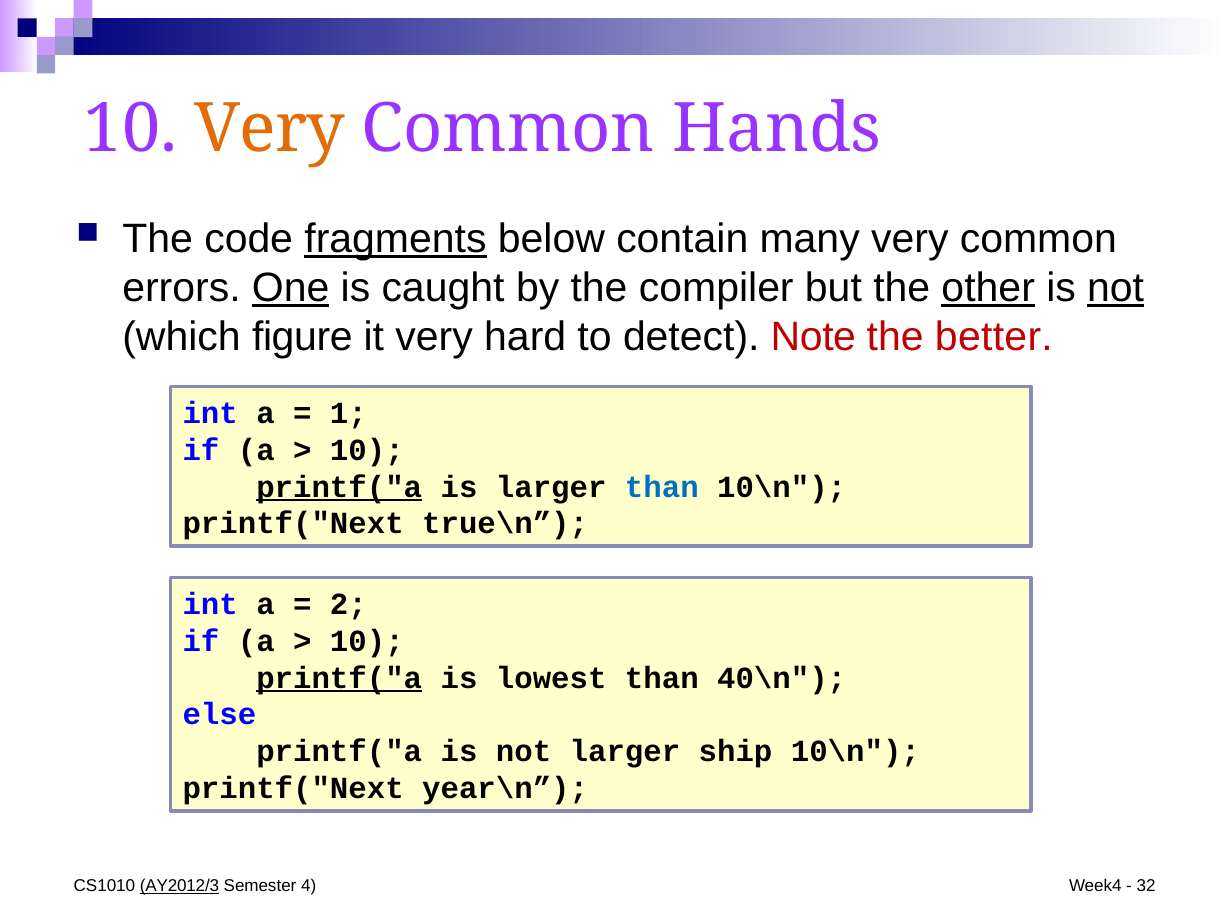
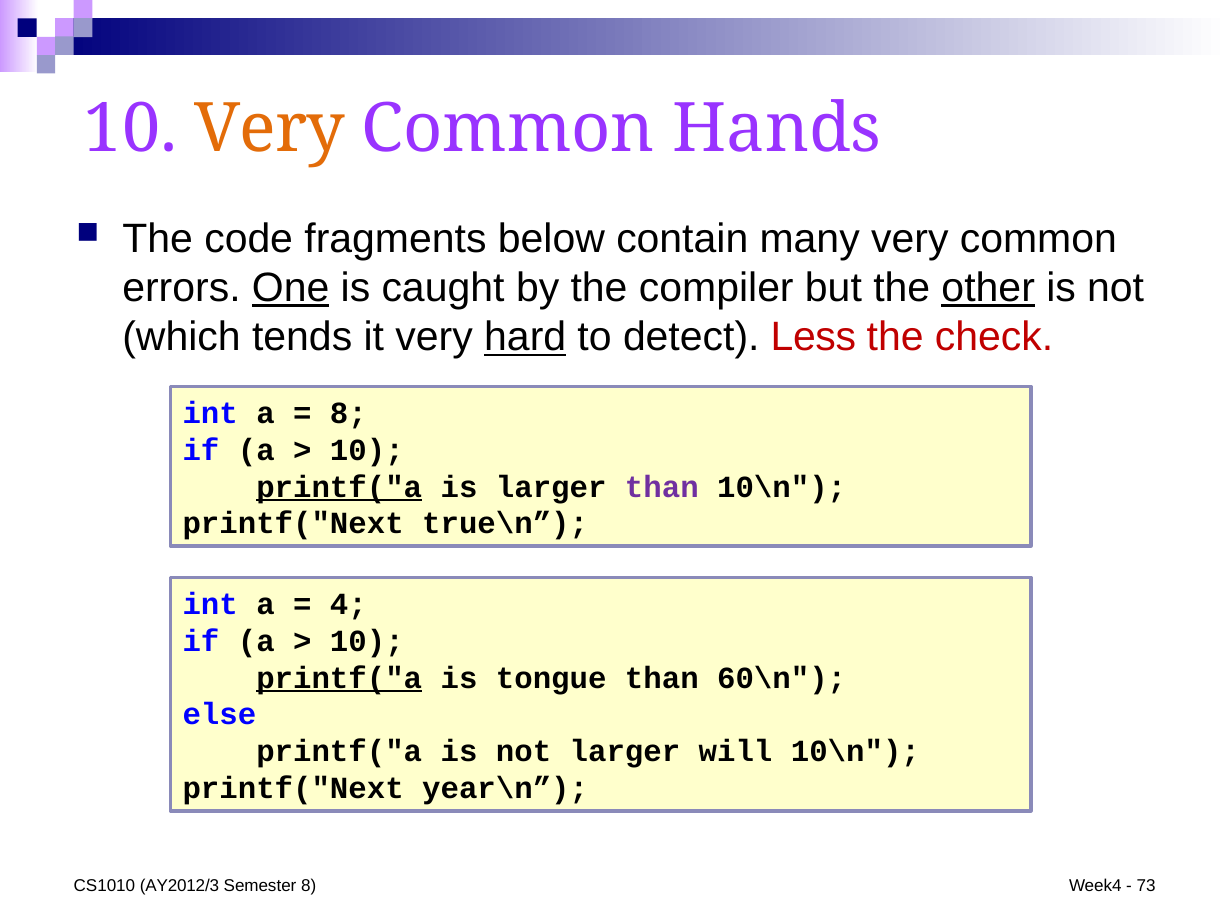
fragments underline: present -> none
not at (1116, 288) underline: present -> none
figure: figure -> tends
hard underline: none -> present
Note: Note -> Less
better: better -> check
1 at (348, 413): 1 -> 8
than at (662, 487) colour: blue -> purple
2: 2 -> 4
lowest: lowest -> tongue
40\n: 40\n -> 60\n
ship: ship -> will
AY2012/3 underline: present -> none
Semester 4: 4 -> 8
32: 32 -> 73
